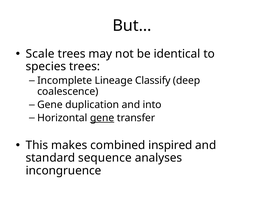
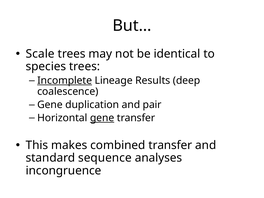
Incomplete underline: none -> present
Classify: Classify -> Results
into: into -> pair
combined inspired: inspired -> transfer
